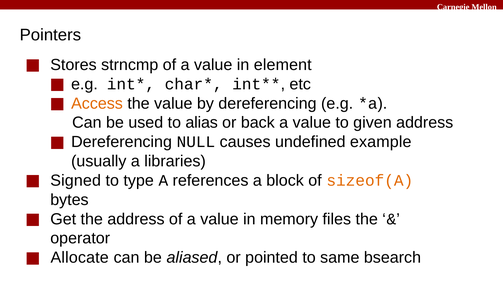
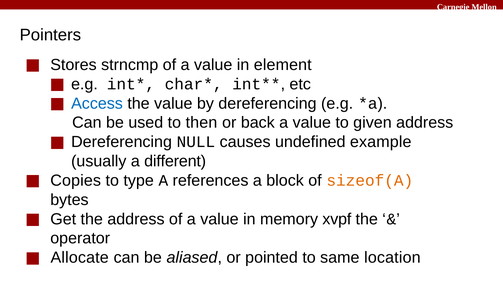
Access colour: orange -> blue
alias: alias -> then
libraries: libraries -> different
Signed: Signed -> Copies
files: files -> xvpf
bsearch: bsearch -> location
